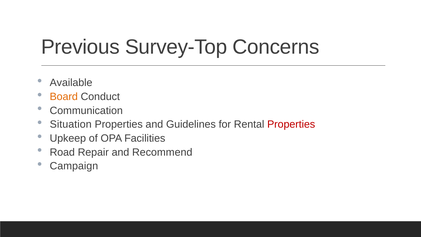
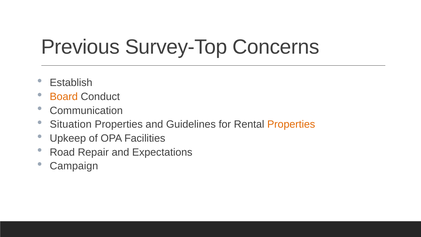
Available: Available -> Establish
Properties at (291, 124) colour: red -> orange
Recommend: Recommend -> Expectations
